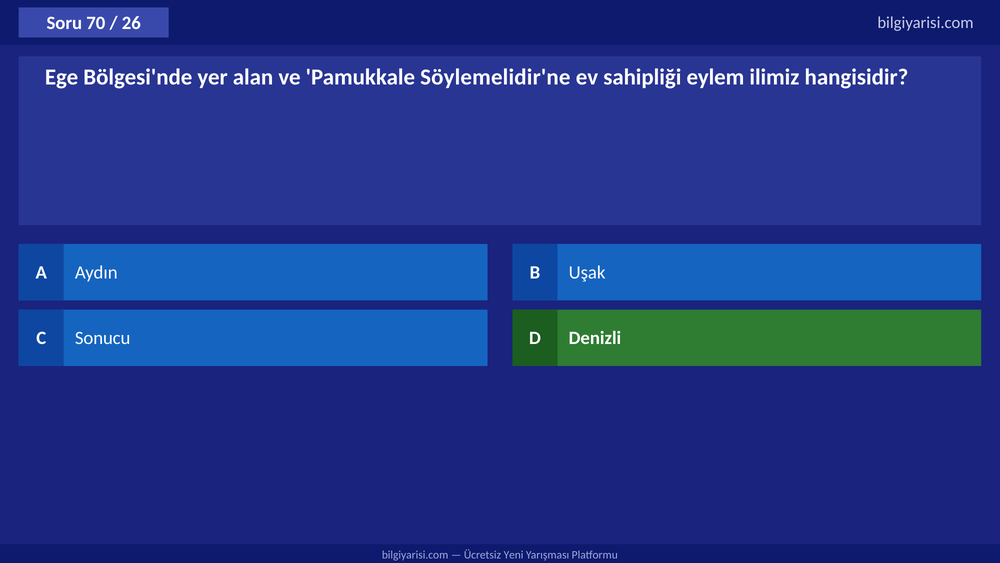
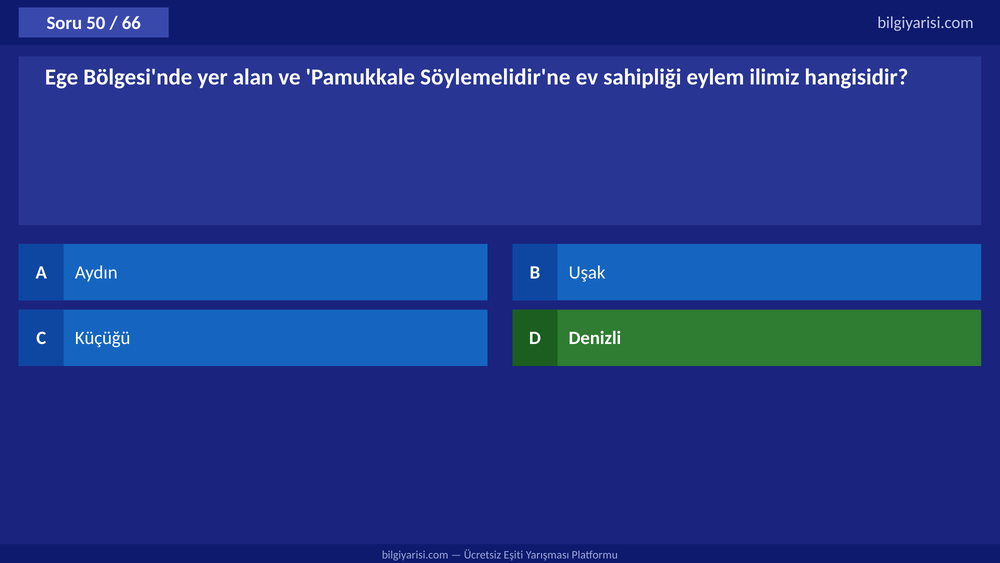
70: 70 -> 50
26: 26 -> 66
Sonucu: Sonucu -> Küçüğü
Yeni: Yeni -> Eşiti
